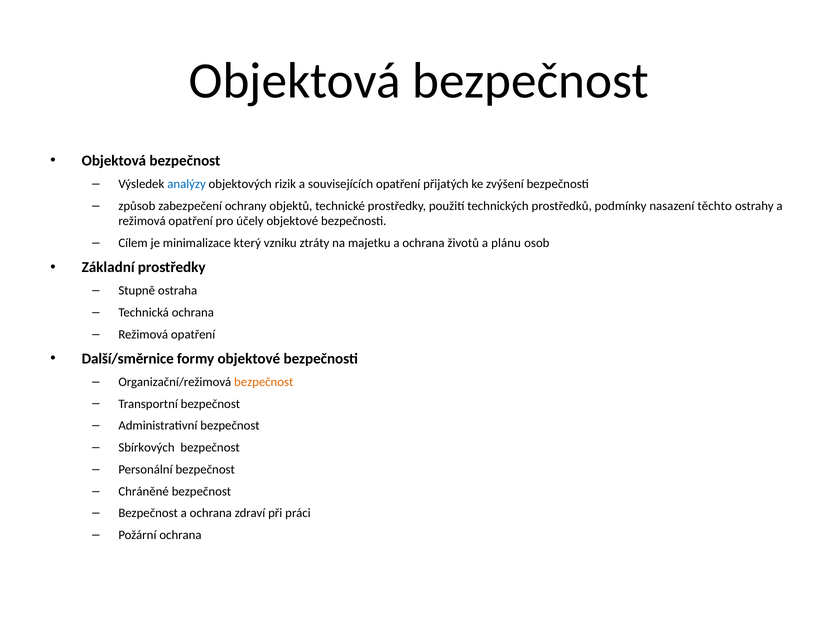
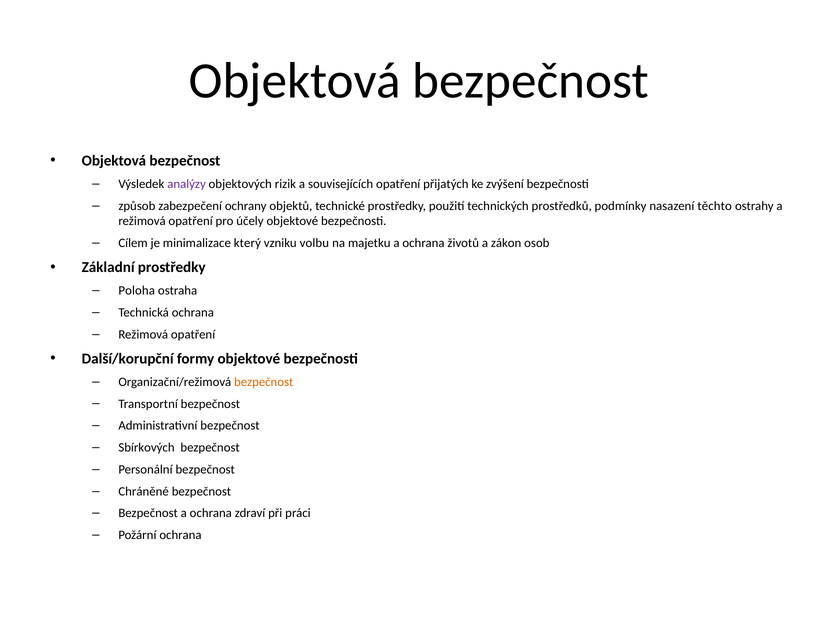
analýzy colour: blue -> purple
ztráty: ztráty -> volbu
plánu: plánu -> zákon
Stupně: Stupně -> Poloha
Další/směrnice: Další/směrnice -> Další/korupční
